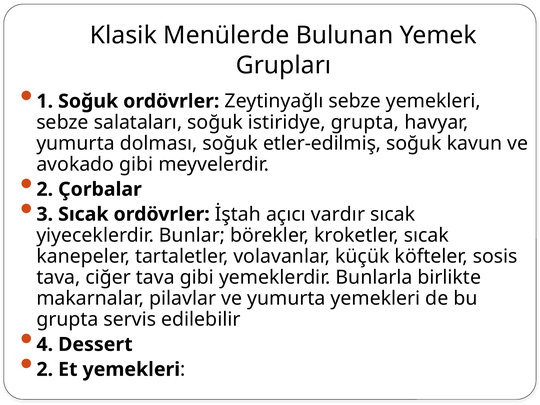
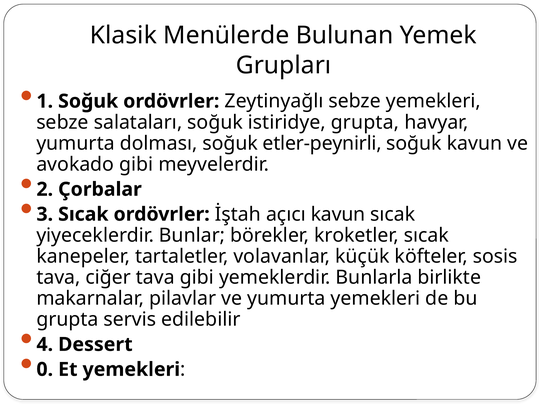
etler-edilmiş: etler-edilmiş -> etler-peynirli
açıcı vardır: vardır -> kavun
2 at (45, 369): 2 -> 0
